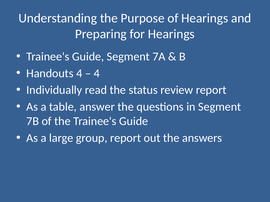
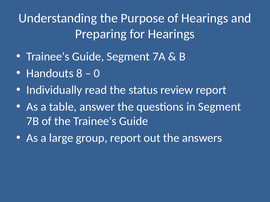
Handouts 4: 4 -> 8
4 at (97, 73): 4 -> 0
